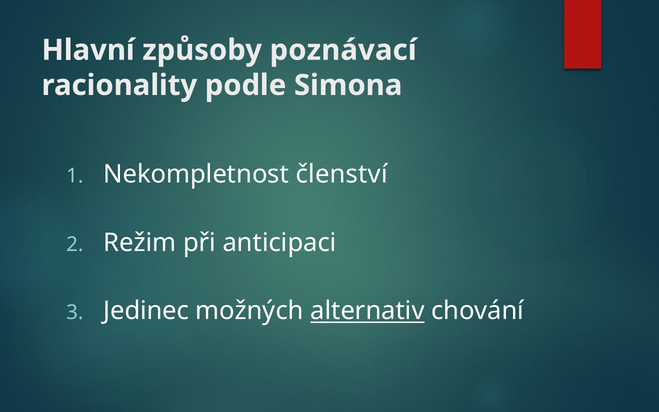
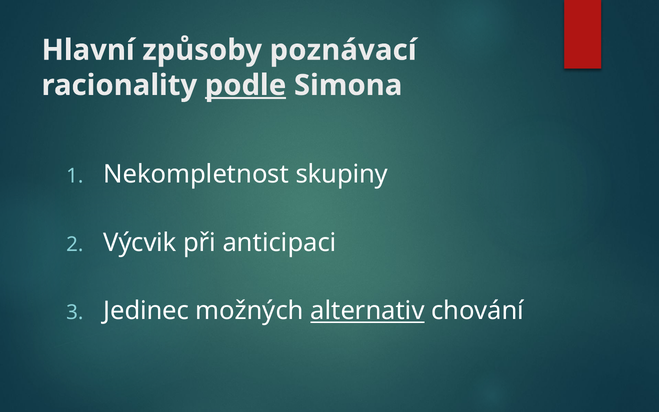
podle underline: none -> present
členství: členství -> skupiny
Režim: Režim -> Výcvik
